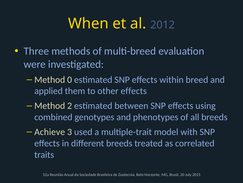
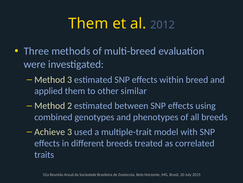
When at (88, 24): When -> Them
Method 0: 0 -> 3
other effects: effects -> similar
